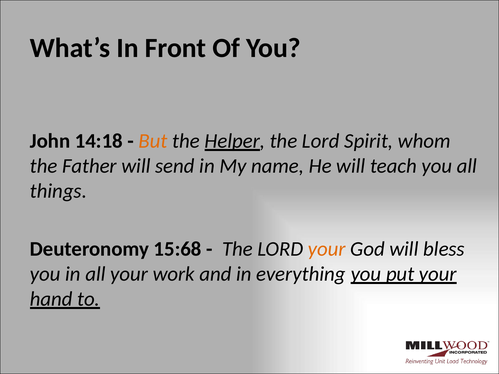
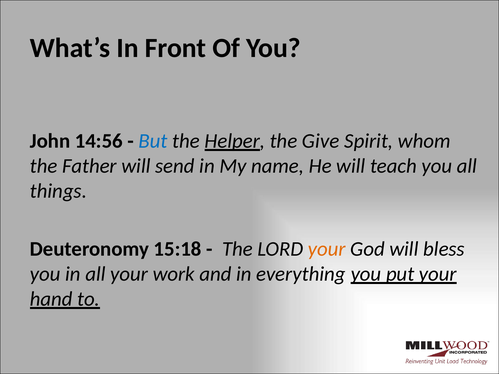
14:18: 14:18 -> 14:56
But colour: orange -> blue
Helper the Lord: Lord -> Give
15:68: 15:68 -> 15:18
